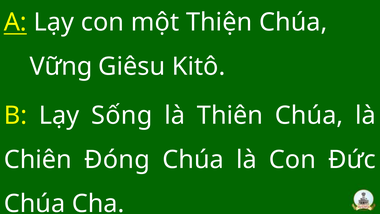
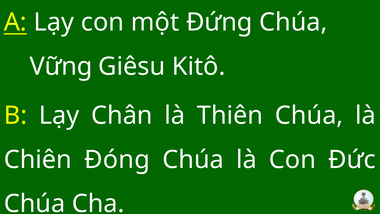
Thiện: Thiện -> Đứng
Sống: Sống -> Chân
